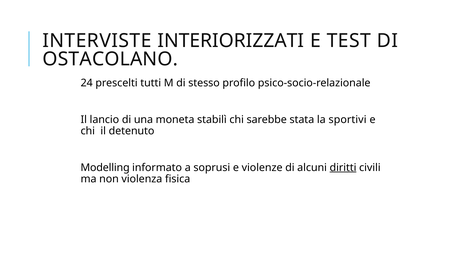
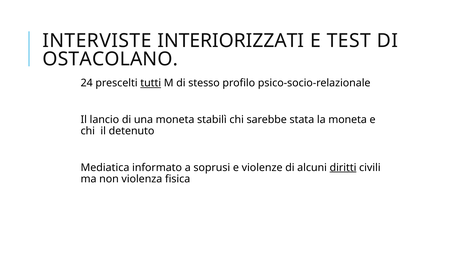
tutti underline: none -> present
la sportivi: sportivi -> moneta
Modelling: Modelling -> Mediatica
